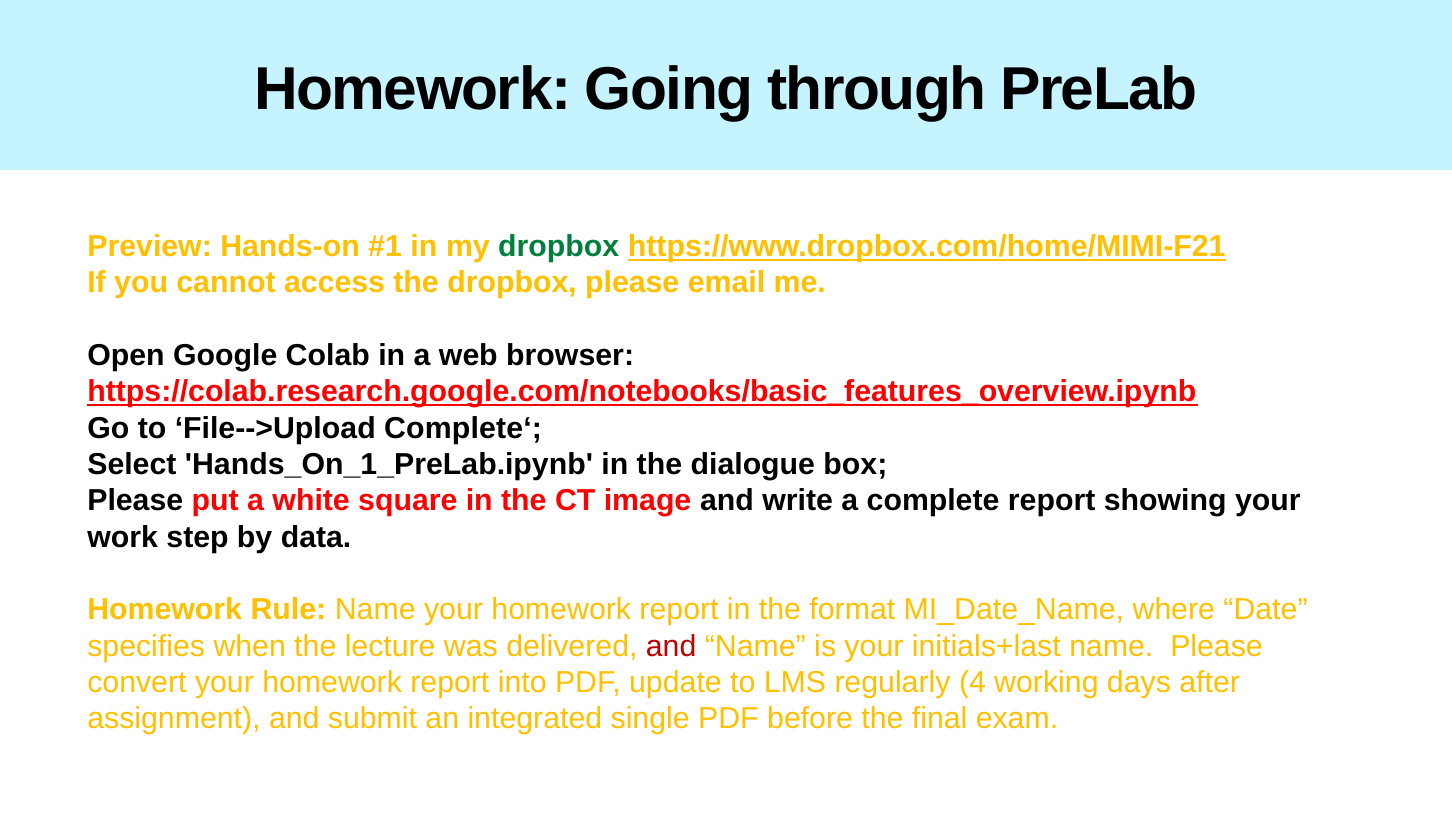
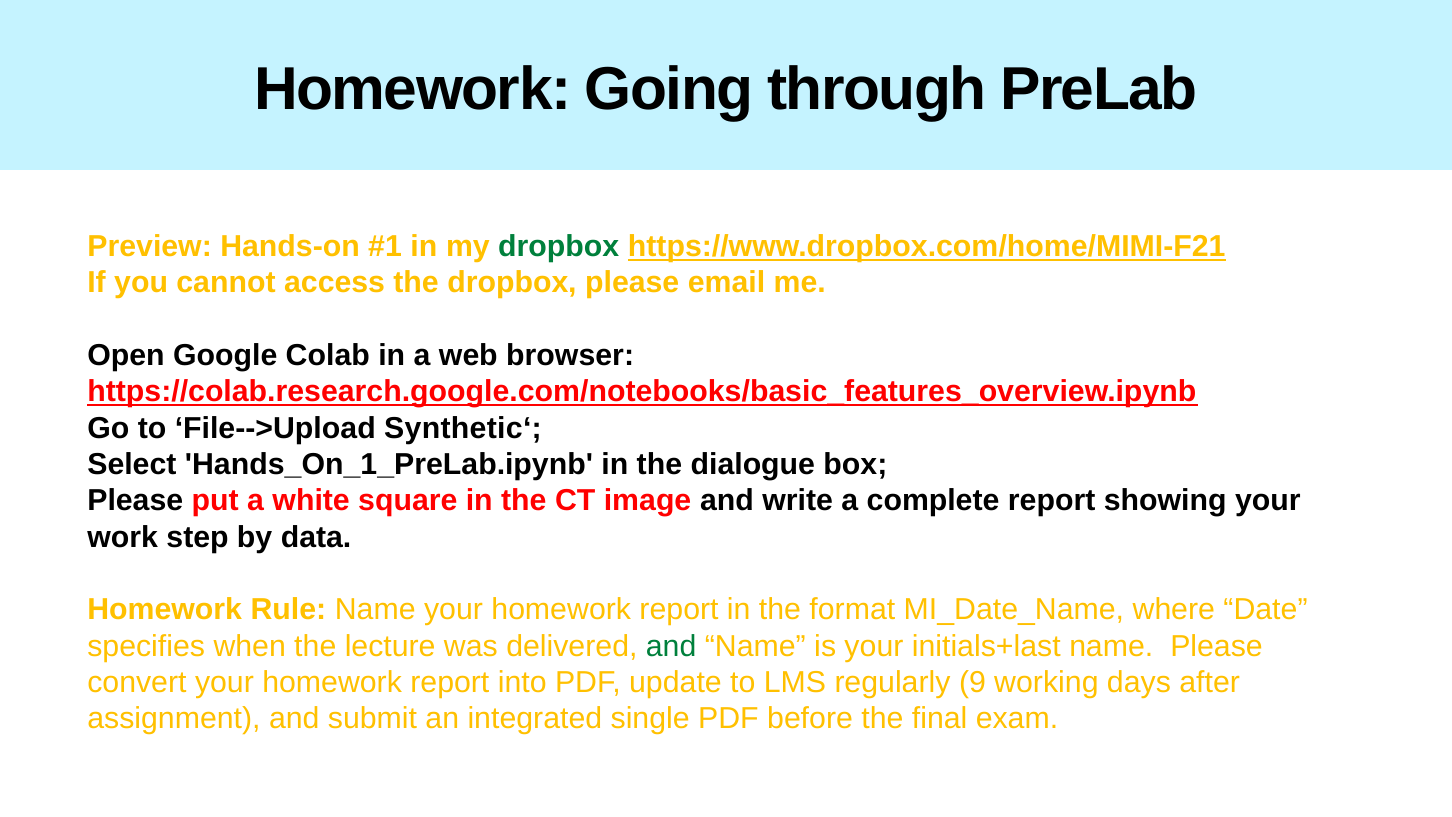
Complete‘: Complete‘ -> Synthetic‘
and at (671, 646) colour: red -> green
4: 4 -> 9
